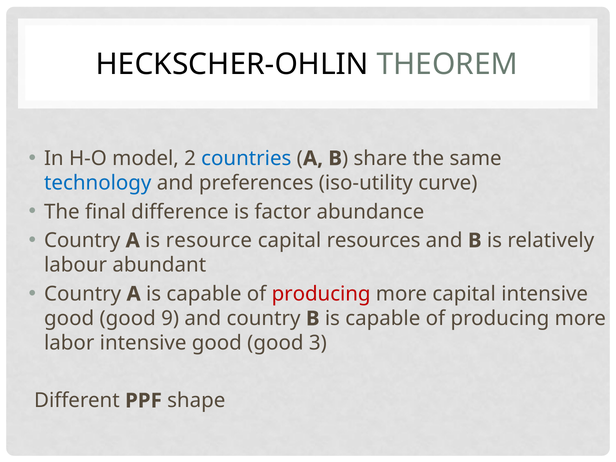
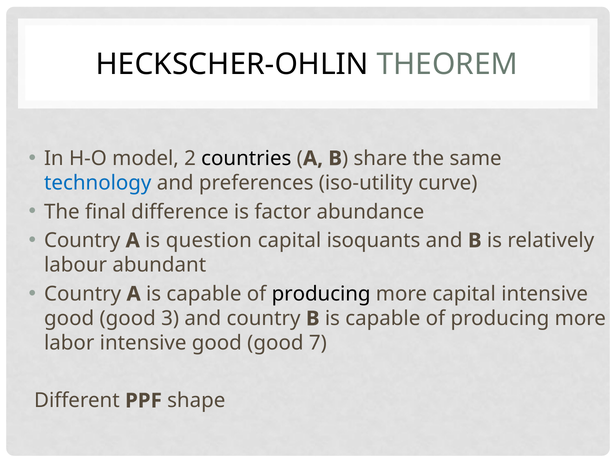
countries colour: blue -> black
resource: resource -> question
resources: resources -> isoquants
producing at (321, 294) colour: red -> black
9: 9 -> 3
3: 3 -> 7
